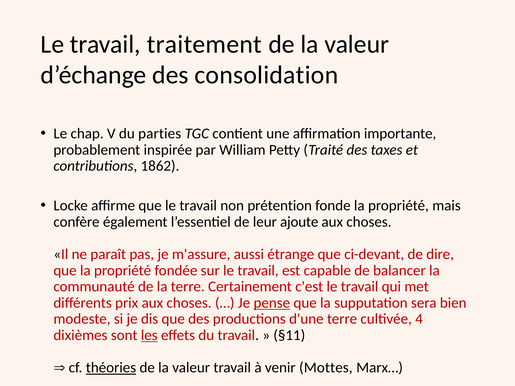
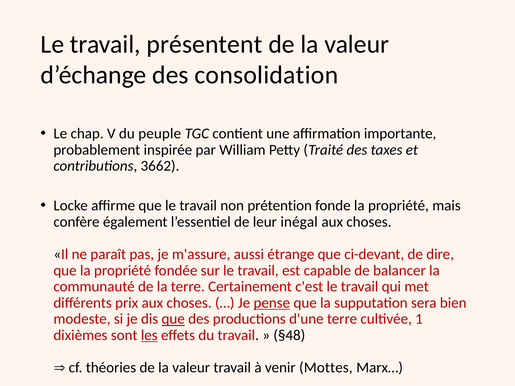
traitement: traitement -> présentent
parties: parties -> peuple
1862: 1862 -> 3662
ajoute: ajoute -> inégal
que at (173, 319) underline: none -> present
4: 4 -> 1
§11: §11 -> §48
théories underline: present -> none
